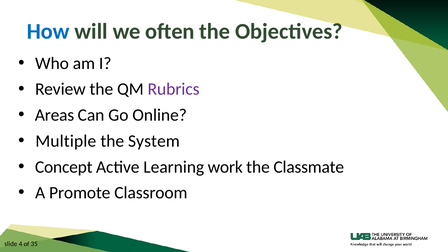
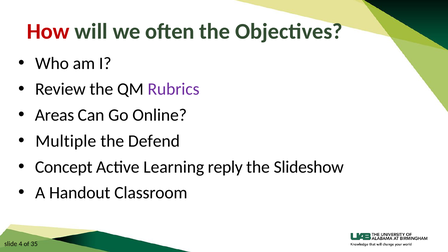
How colour: blue -> red
System: System -> Defend
work: work -> reply
Classmate: Classmate -> Slideshow
Promote: Promote -> Handout
